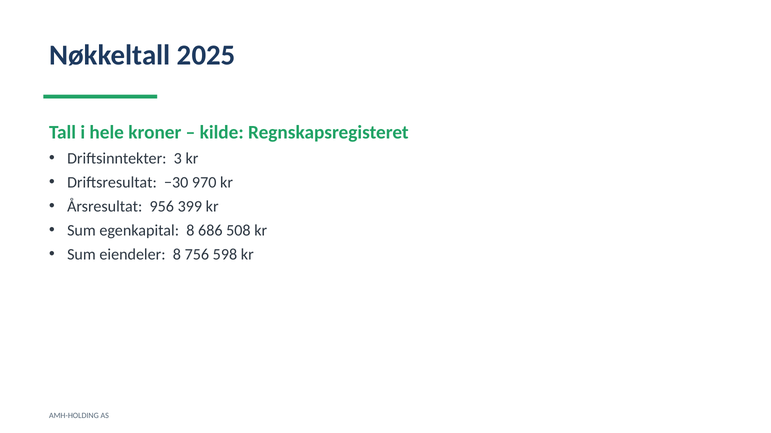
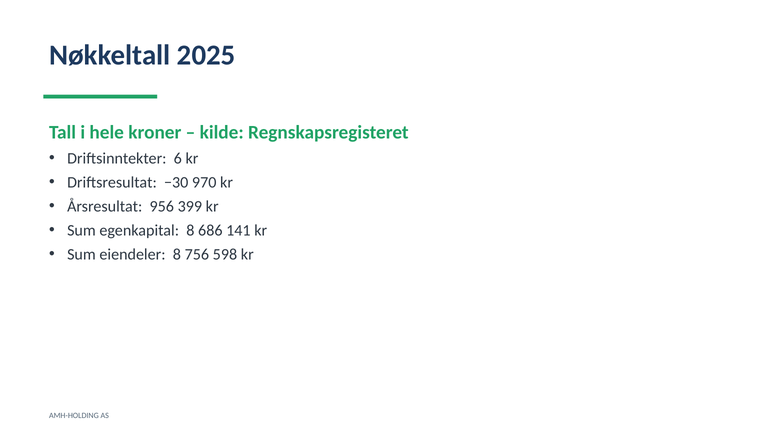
3: 3 -> 6
508: 508 -> 141
